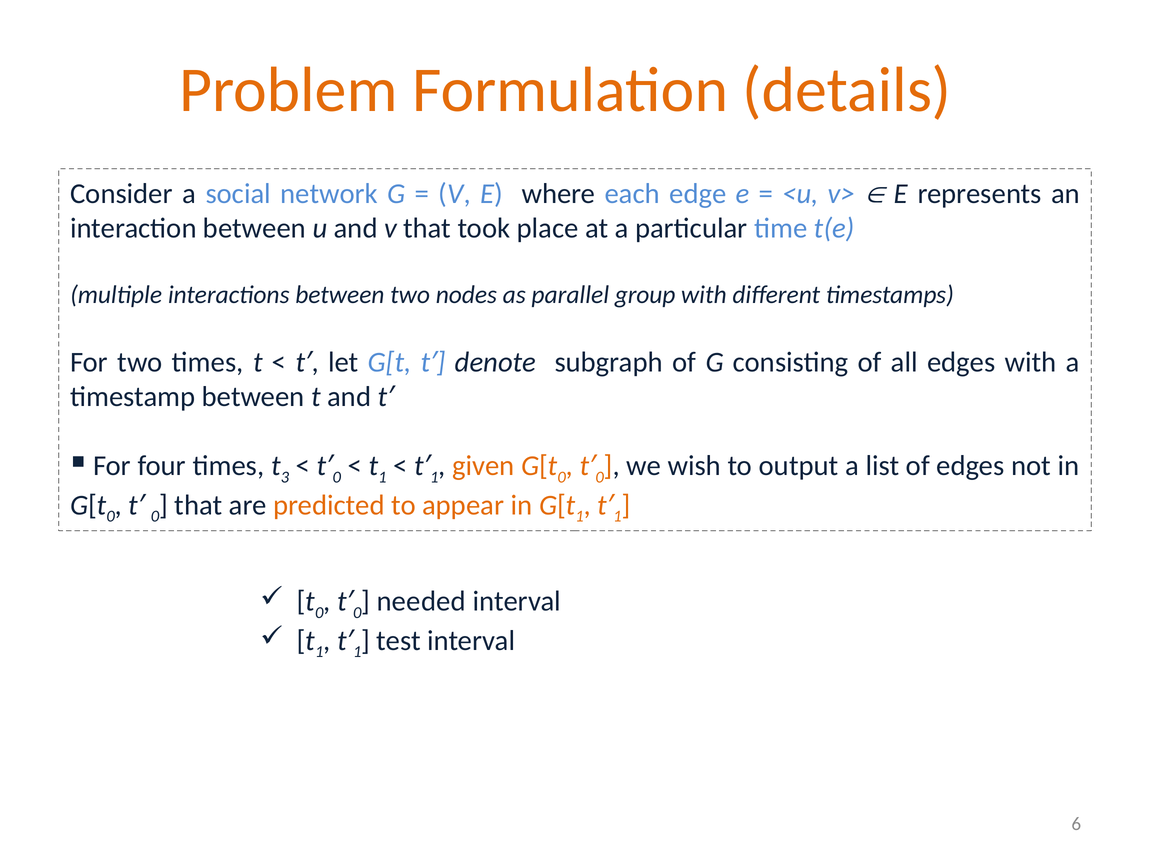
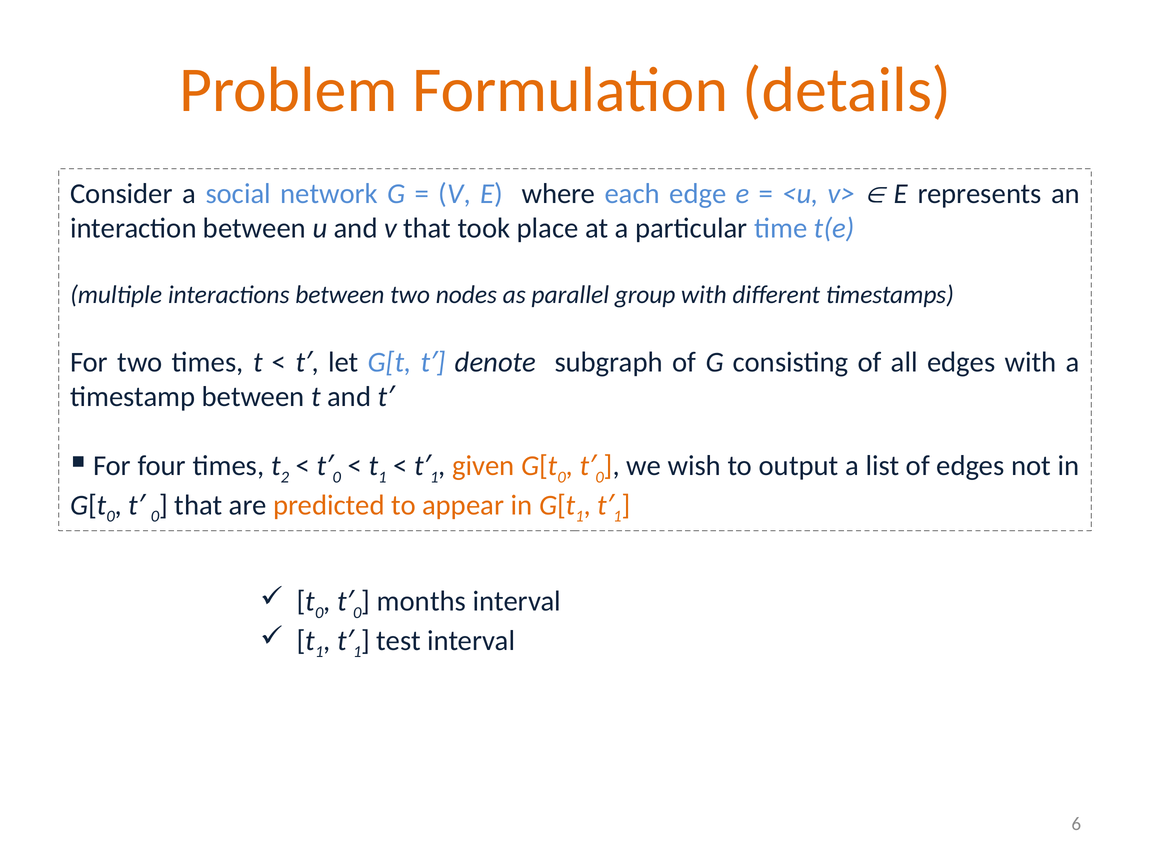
3: 3 -> 2
needed: needed -> months
